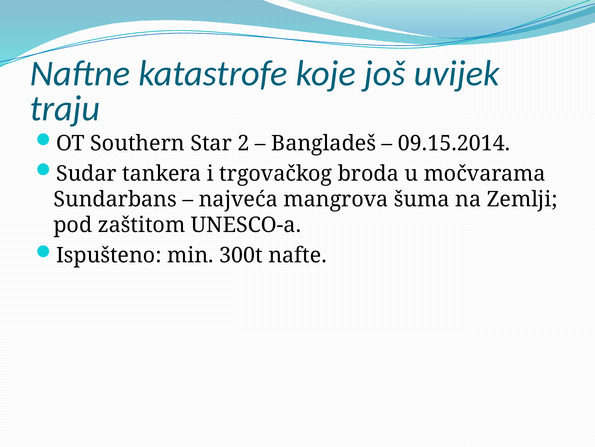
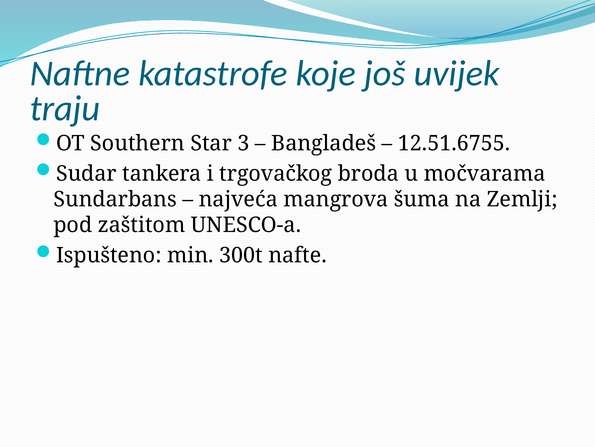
2: 2 -> 3
09.15.2014: 09.15.2014 -> 12.51.6755
